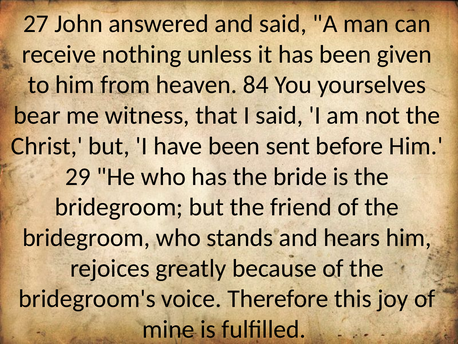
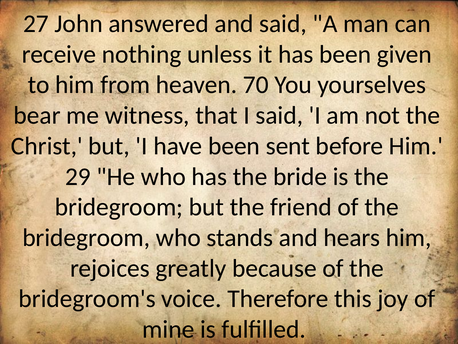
84: 84 -> 70
